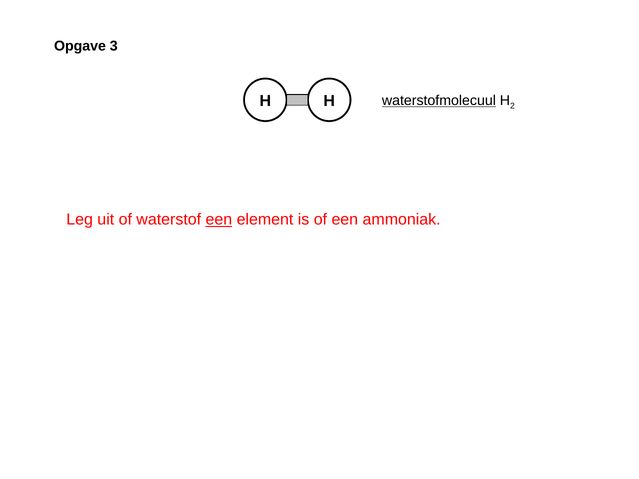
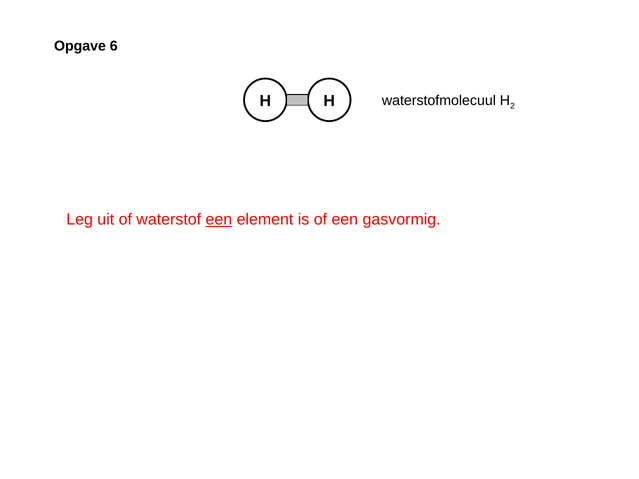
3: 3 -> 6
waterstofmolecuul underline: present -> none
ammoniak: ammoniak -> gasvormig
